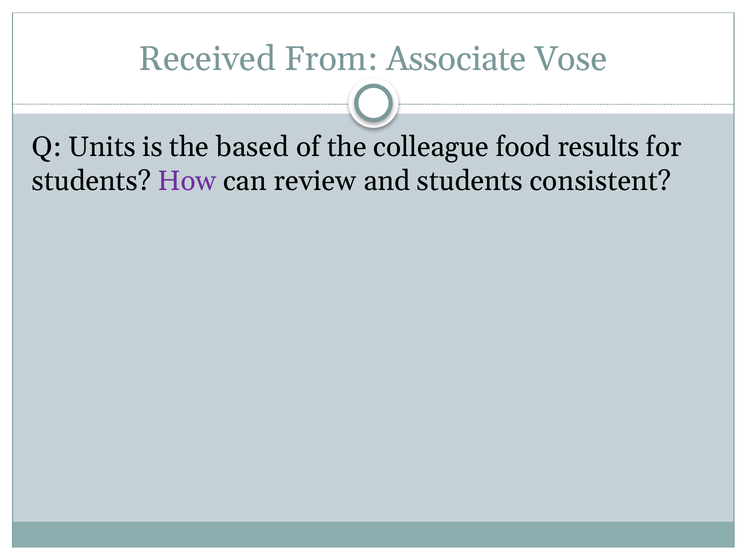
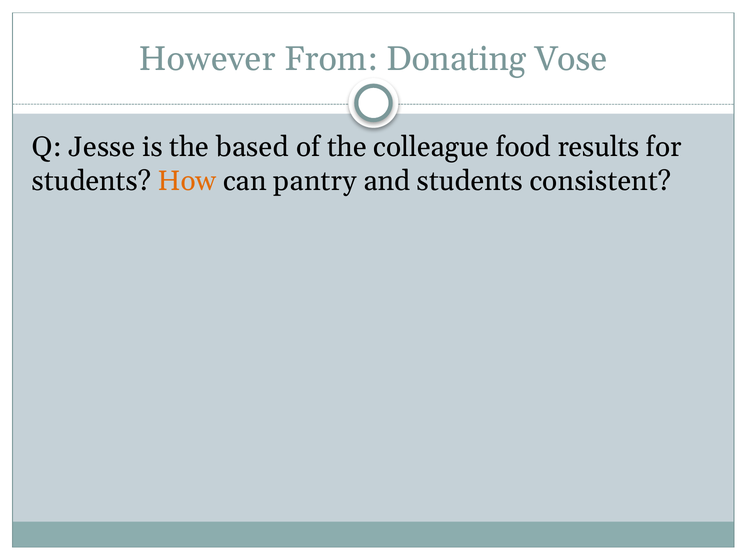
Received: Received -> However
Associate: Associate -> Donating
Units: Units -> Jesse
How colour: purple -> orange
review: review -> pantry
